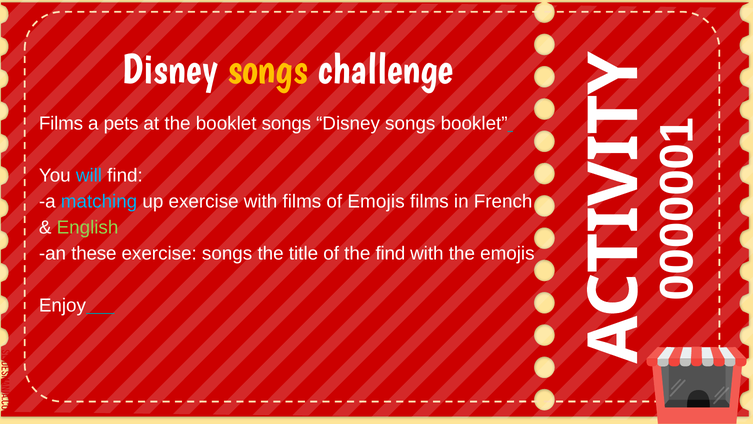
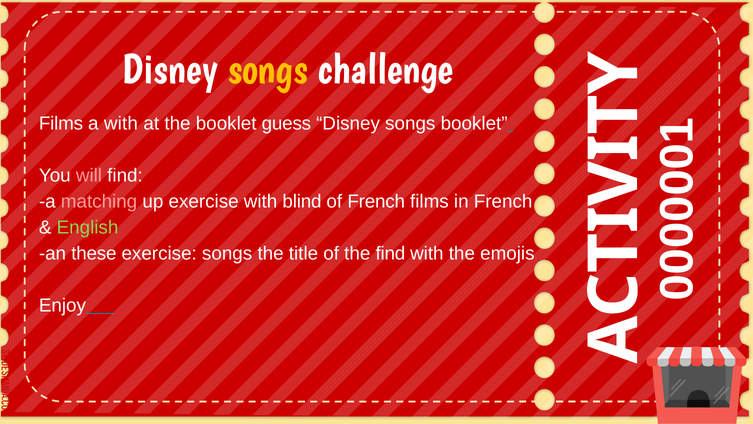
a pets: pets -> with
booklet songs: songs -> guess
will colour: light blue -> pink
matching colour: light blue -> pink
with films: films -> blind
of Emojis: Emojis -> French
